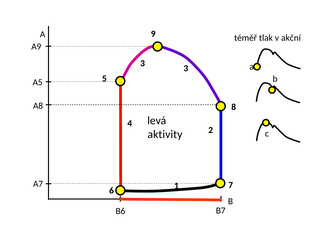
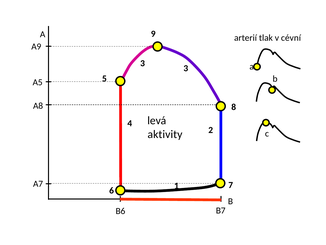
téměř: téměř -> arterií
akční: akční -> cévní
